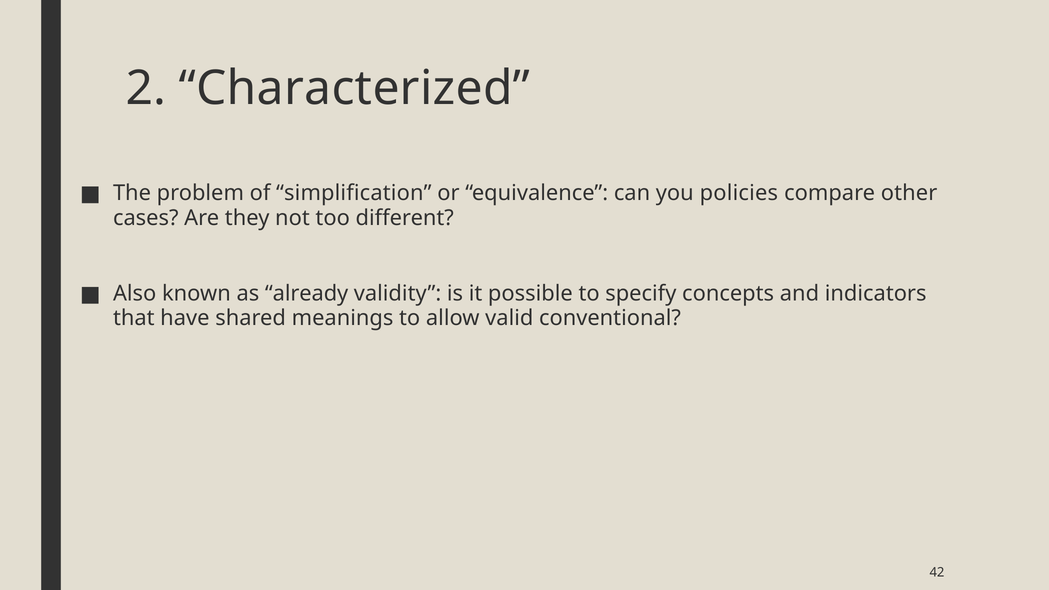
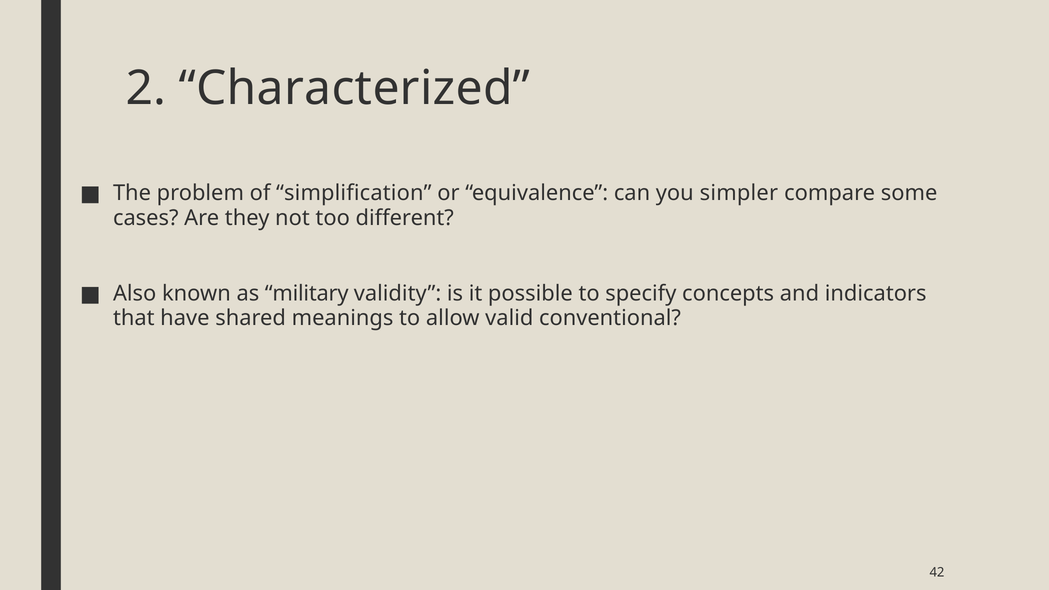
policies: policies -> simpler
other: other -> some
already: already -> military
